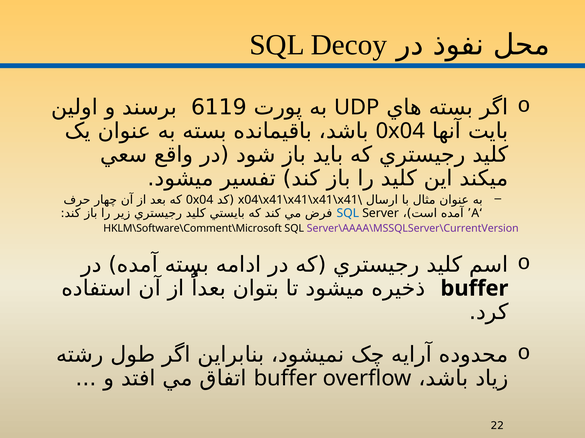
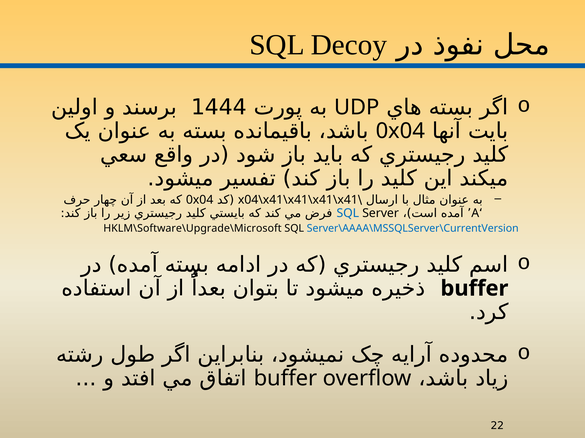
6119: 6119 -> 1444
HKLM\Software\Comment\Microsoft: HKLM\Software\Comment\Microsoft -> HKLM\Software\Upgrade\Microsoft
Server\AAAA\MSSQLServer\CurrentVersion colour: purple -> blue
